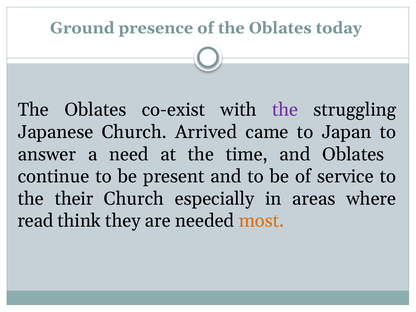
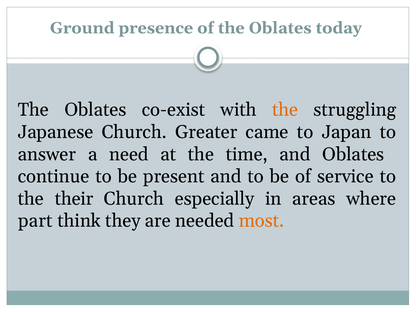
the at (285, 110) colour: purple -> orange
Arrived: Arrived -> Greater
read: read -> part
